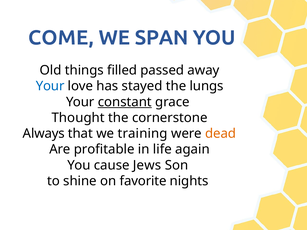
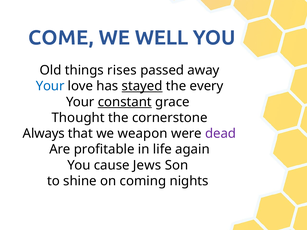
SPAN: SPAN -> WELL
filled: filled -> rises
stayed underline: none -> present
lungs: lungs -> every
training: training -> weapon
dead colour: orange -> purple
favorite: favorite -> coming
